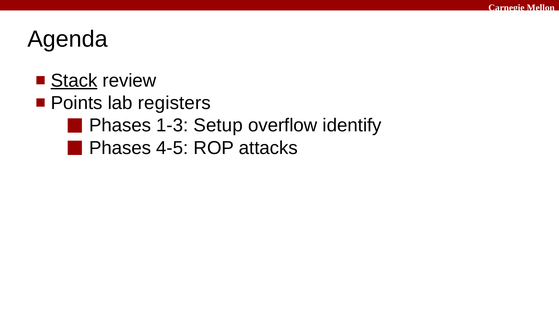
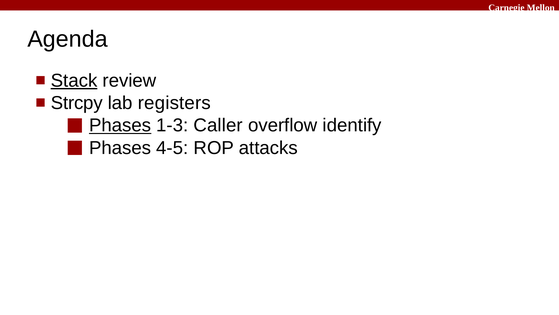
Points: Points -> Strcpy
Phases at (120, 125) underline: none -> present
Setup: Setup -> Caller
